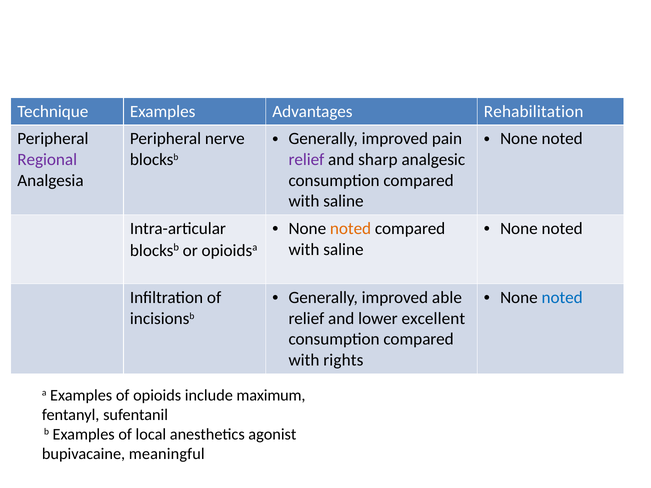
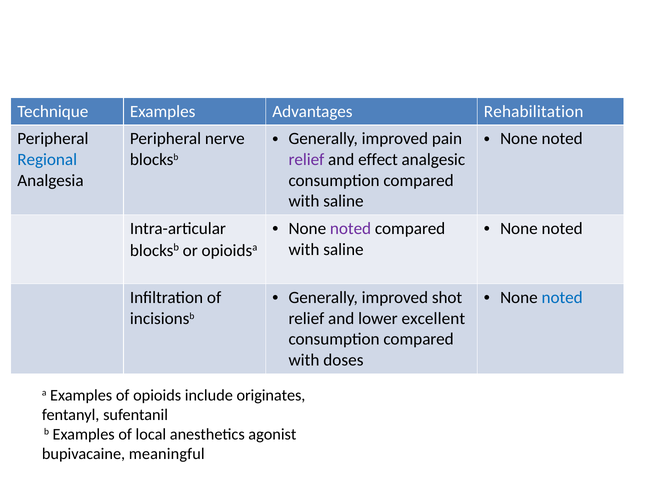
Regional colour: purple -> blue
sharp: sharp -> effect
noted at (351, 229) colour: orange -> purple
able: able -> shot
rights: rights -> doses
maximum: maximum -> originates
